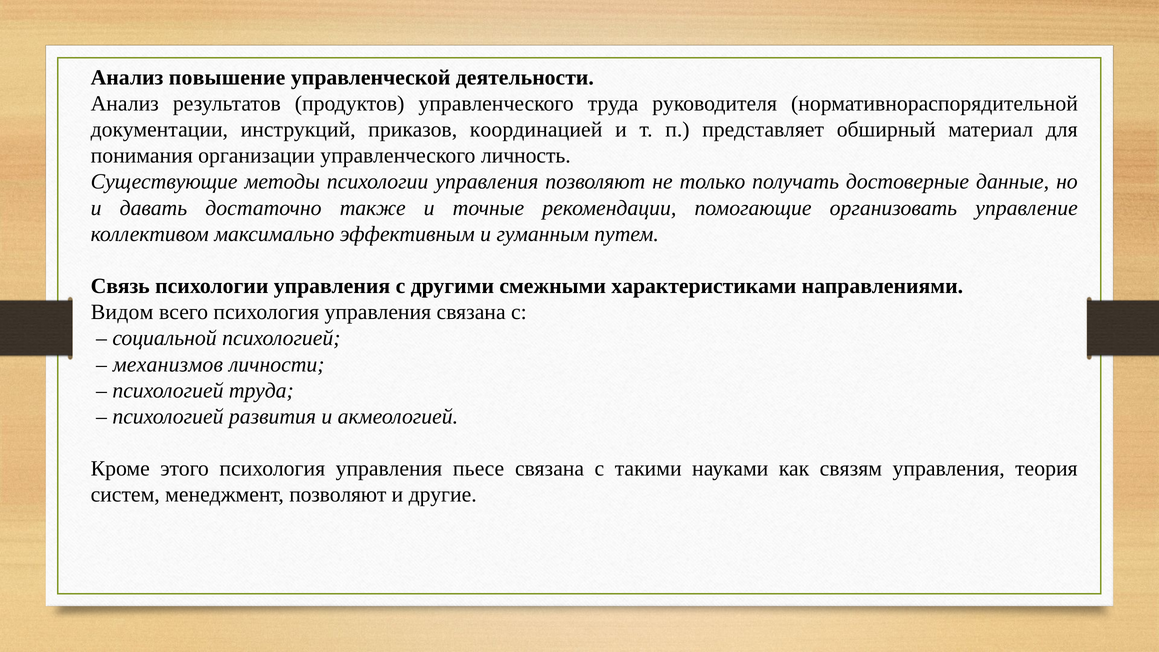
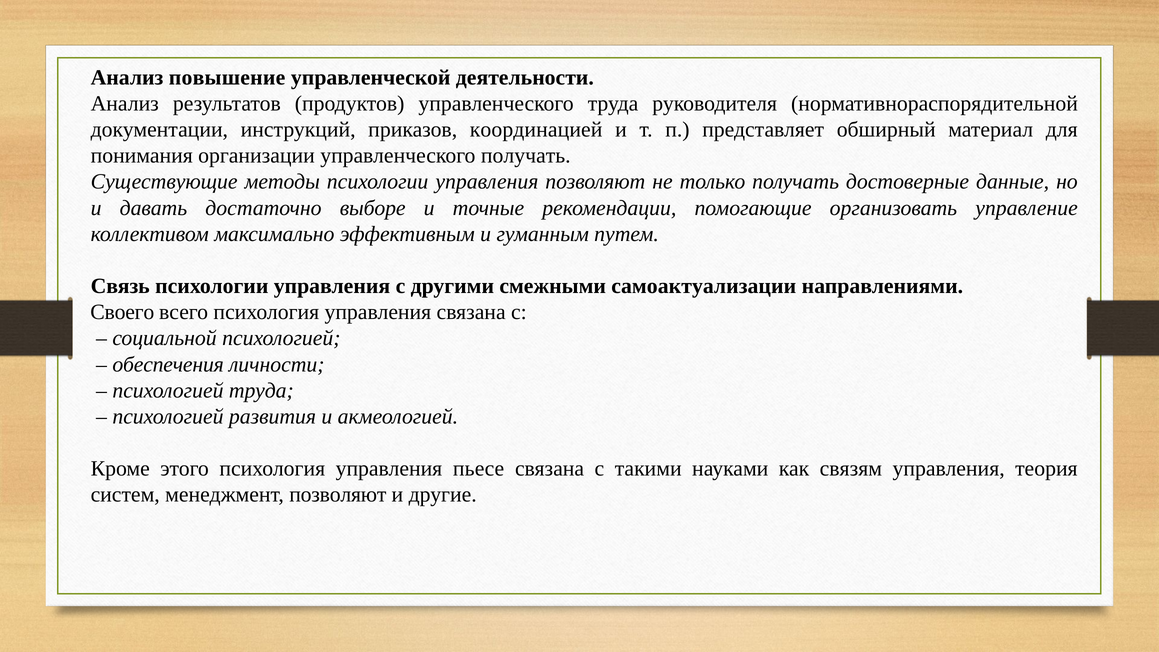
управленческого личность: личность -> получать
также: также -> выборе
характеристиками: характеристиками -> самоактуализации
Видом: Видом -> Своего
механизмов: механизмов -> обеспечения
